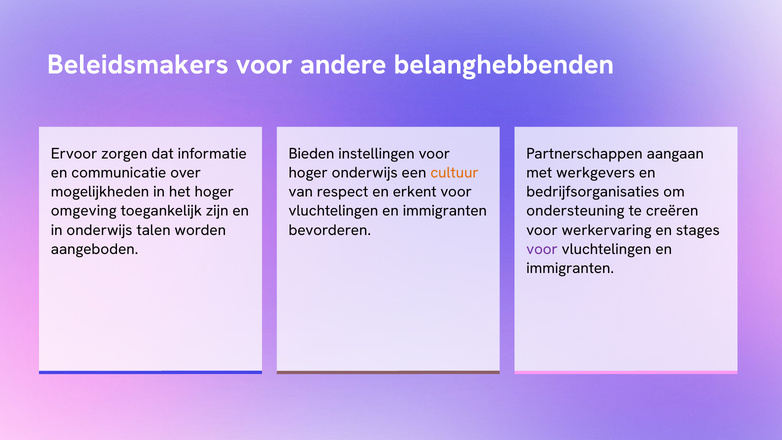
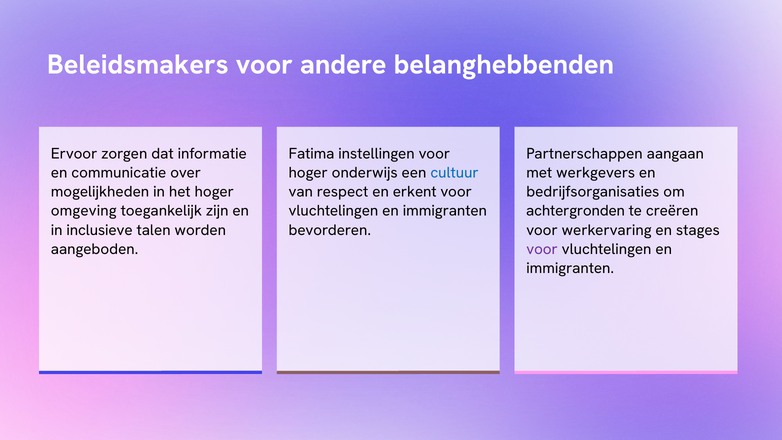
Bieden: Bieden -> Fatima
cultuur colour: orange -> blue
ondersteuning: ondersteuning -> achtergronden
in onderwijs: onderwijs -> inclusieve
